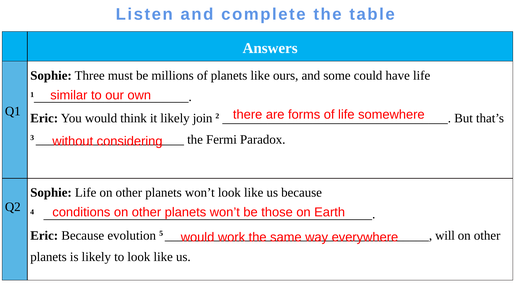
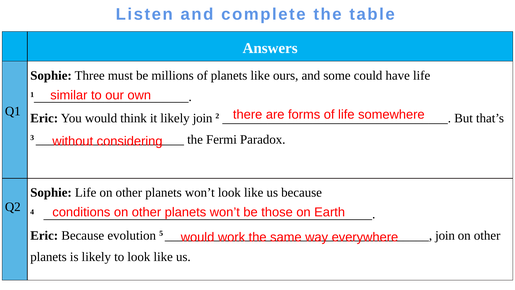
will at (445, 235): will -> join
